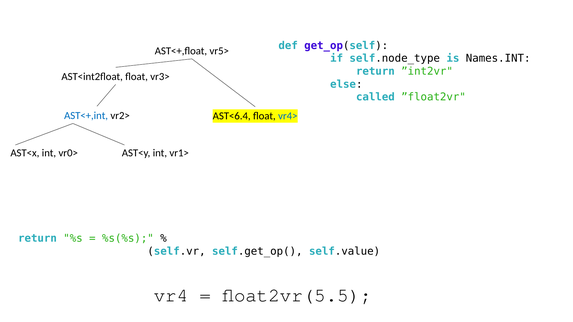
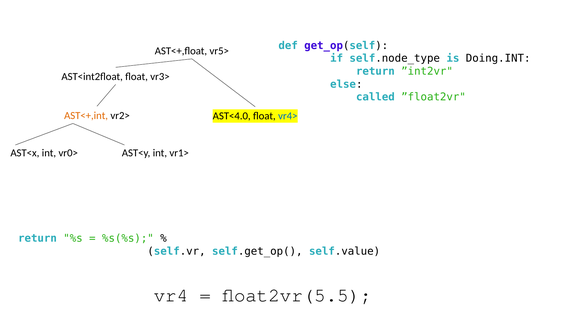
Names.INT: Names.INT -> Doing.INT
AST<+,int colour: blue -> orange
AST<6.4: AST<6.4 -> AST<4.0
